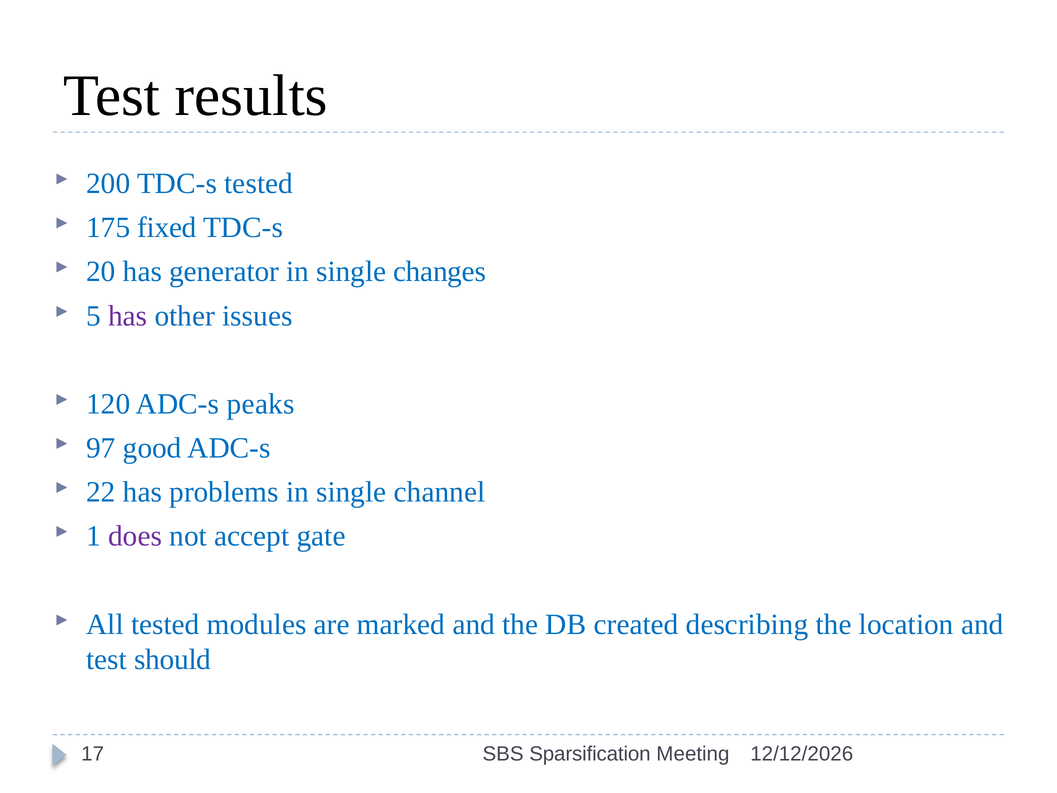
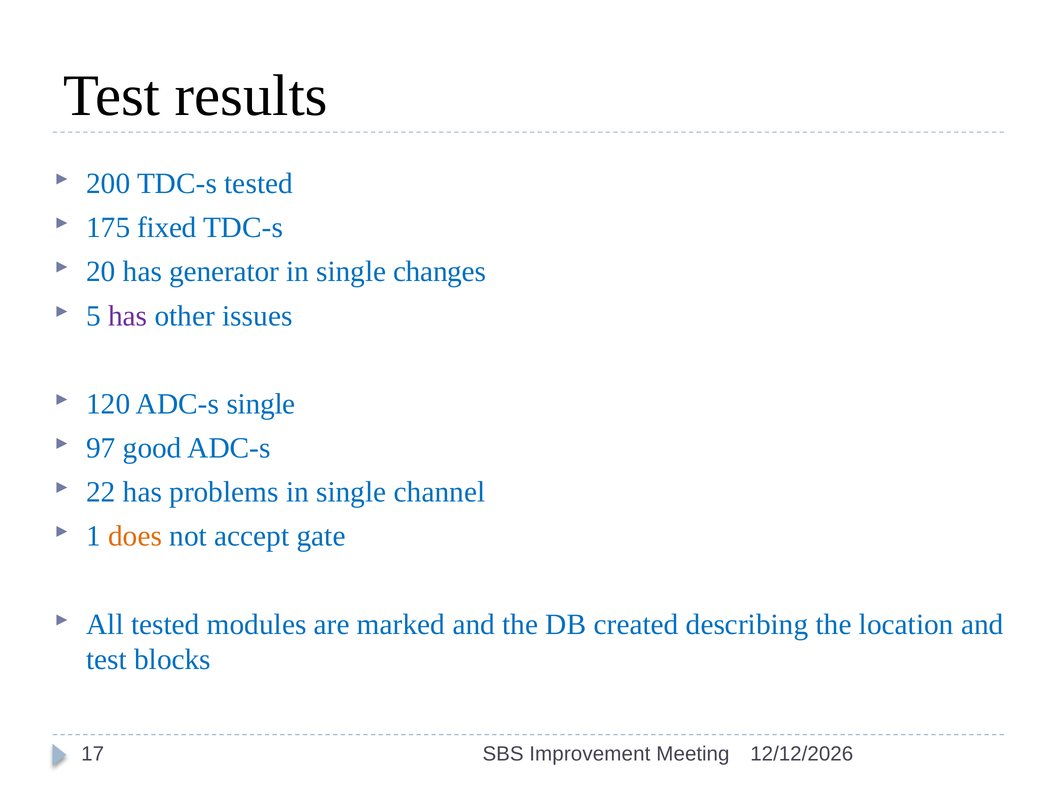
ADC-s peaks: peaks -> single
does colour: purple -> orange
should: should -> blocks
Sparsification: Sparsification -> Improvement
